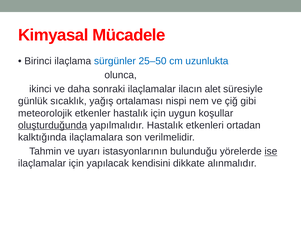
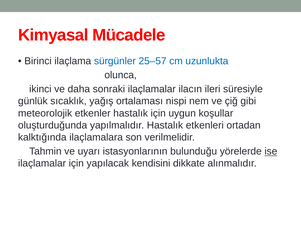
25–50: 25–50 -> 25–57
alet: alet -> ileri
oluşturduğunda underline: present -> none
